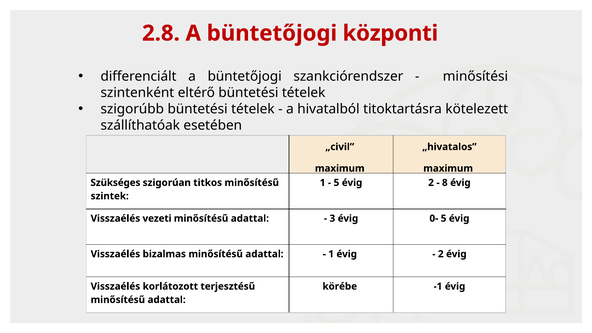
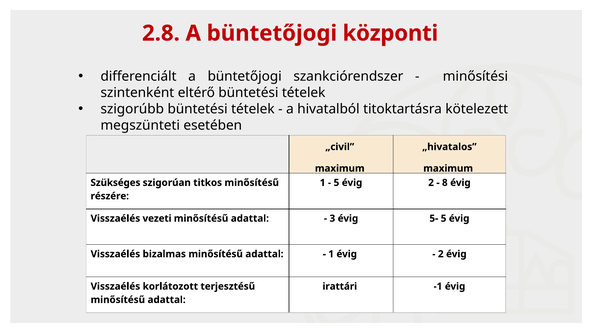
szállíthatóak: szállíthatóak -> megszünteti
szintek: szintek -> részére
0-: 0- -> 5-
körébe: körébe -> irattári
